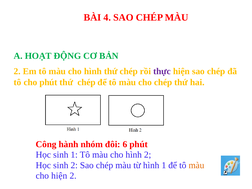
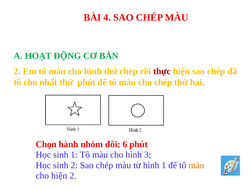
thực colour: purple -> red
cho phút: phút -> nhất
chép at (87, 82): chép -> phút
Công: Công -> Chọn
hình 2: 2 -> 3
